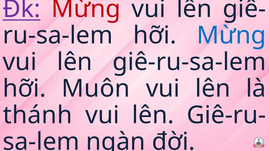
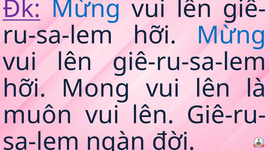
Mừng at (86, 9) colour: red -> blue
Muôn: Muôn -> Mong
thánh: thánh -> muôn
